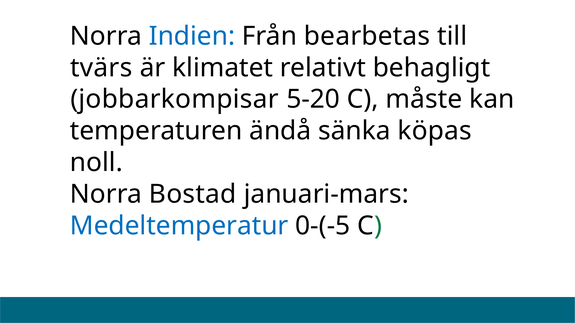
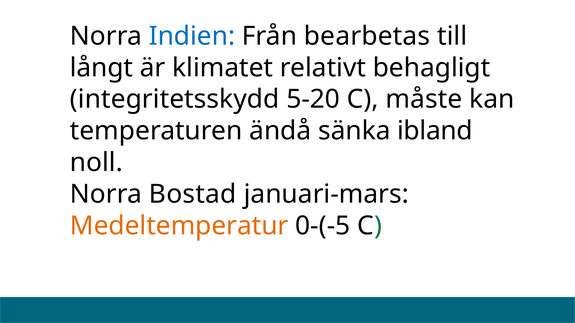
tvärs: tvärs -> långt
jobbarkompisar: jobbarkompisar -> integritetsskydd
köpas: köpas -> ibland
Medeltemperatur colour: blue -> orange
